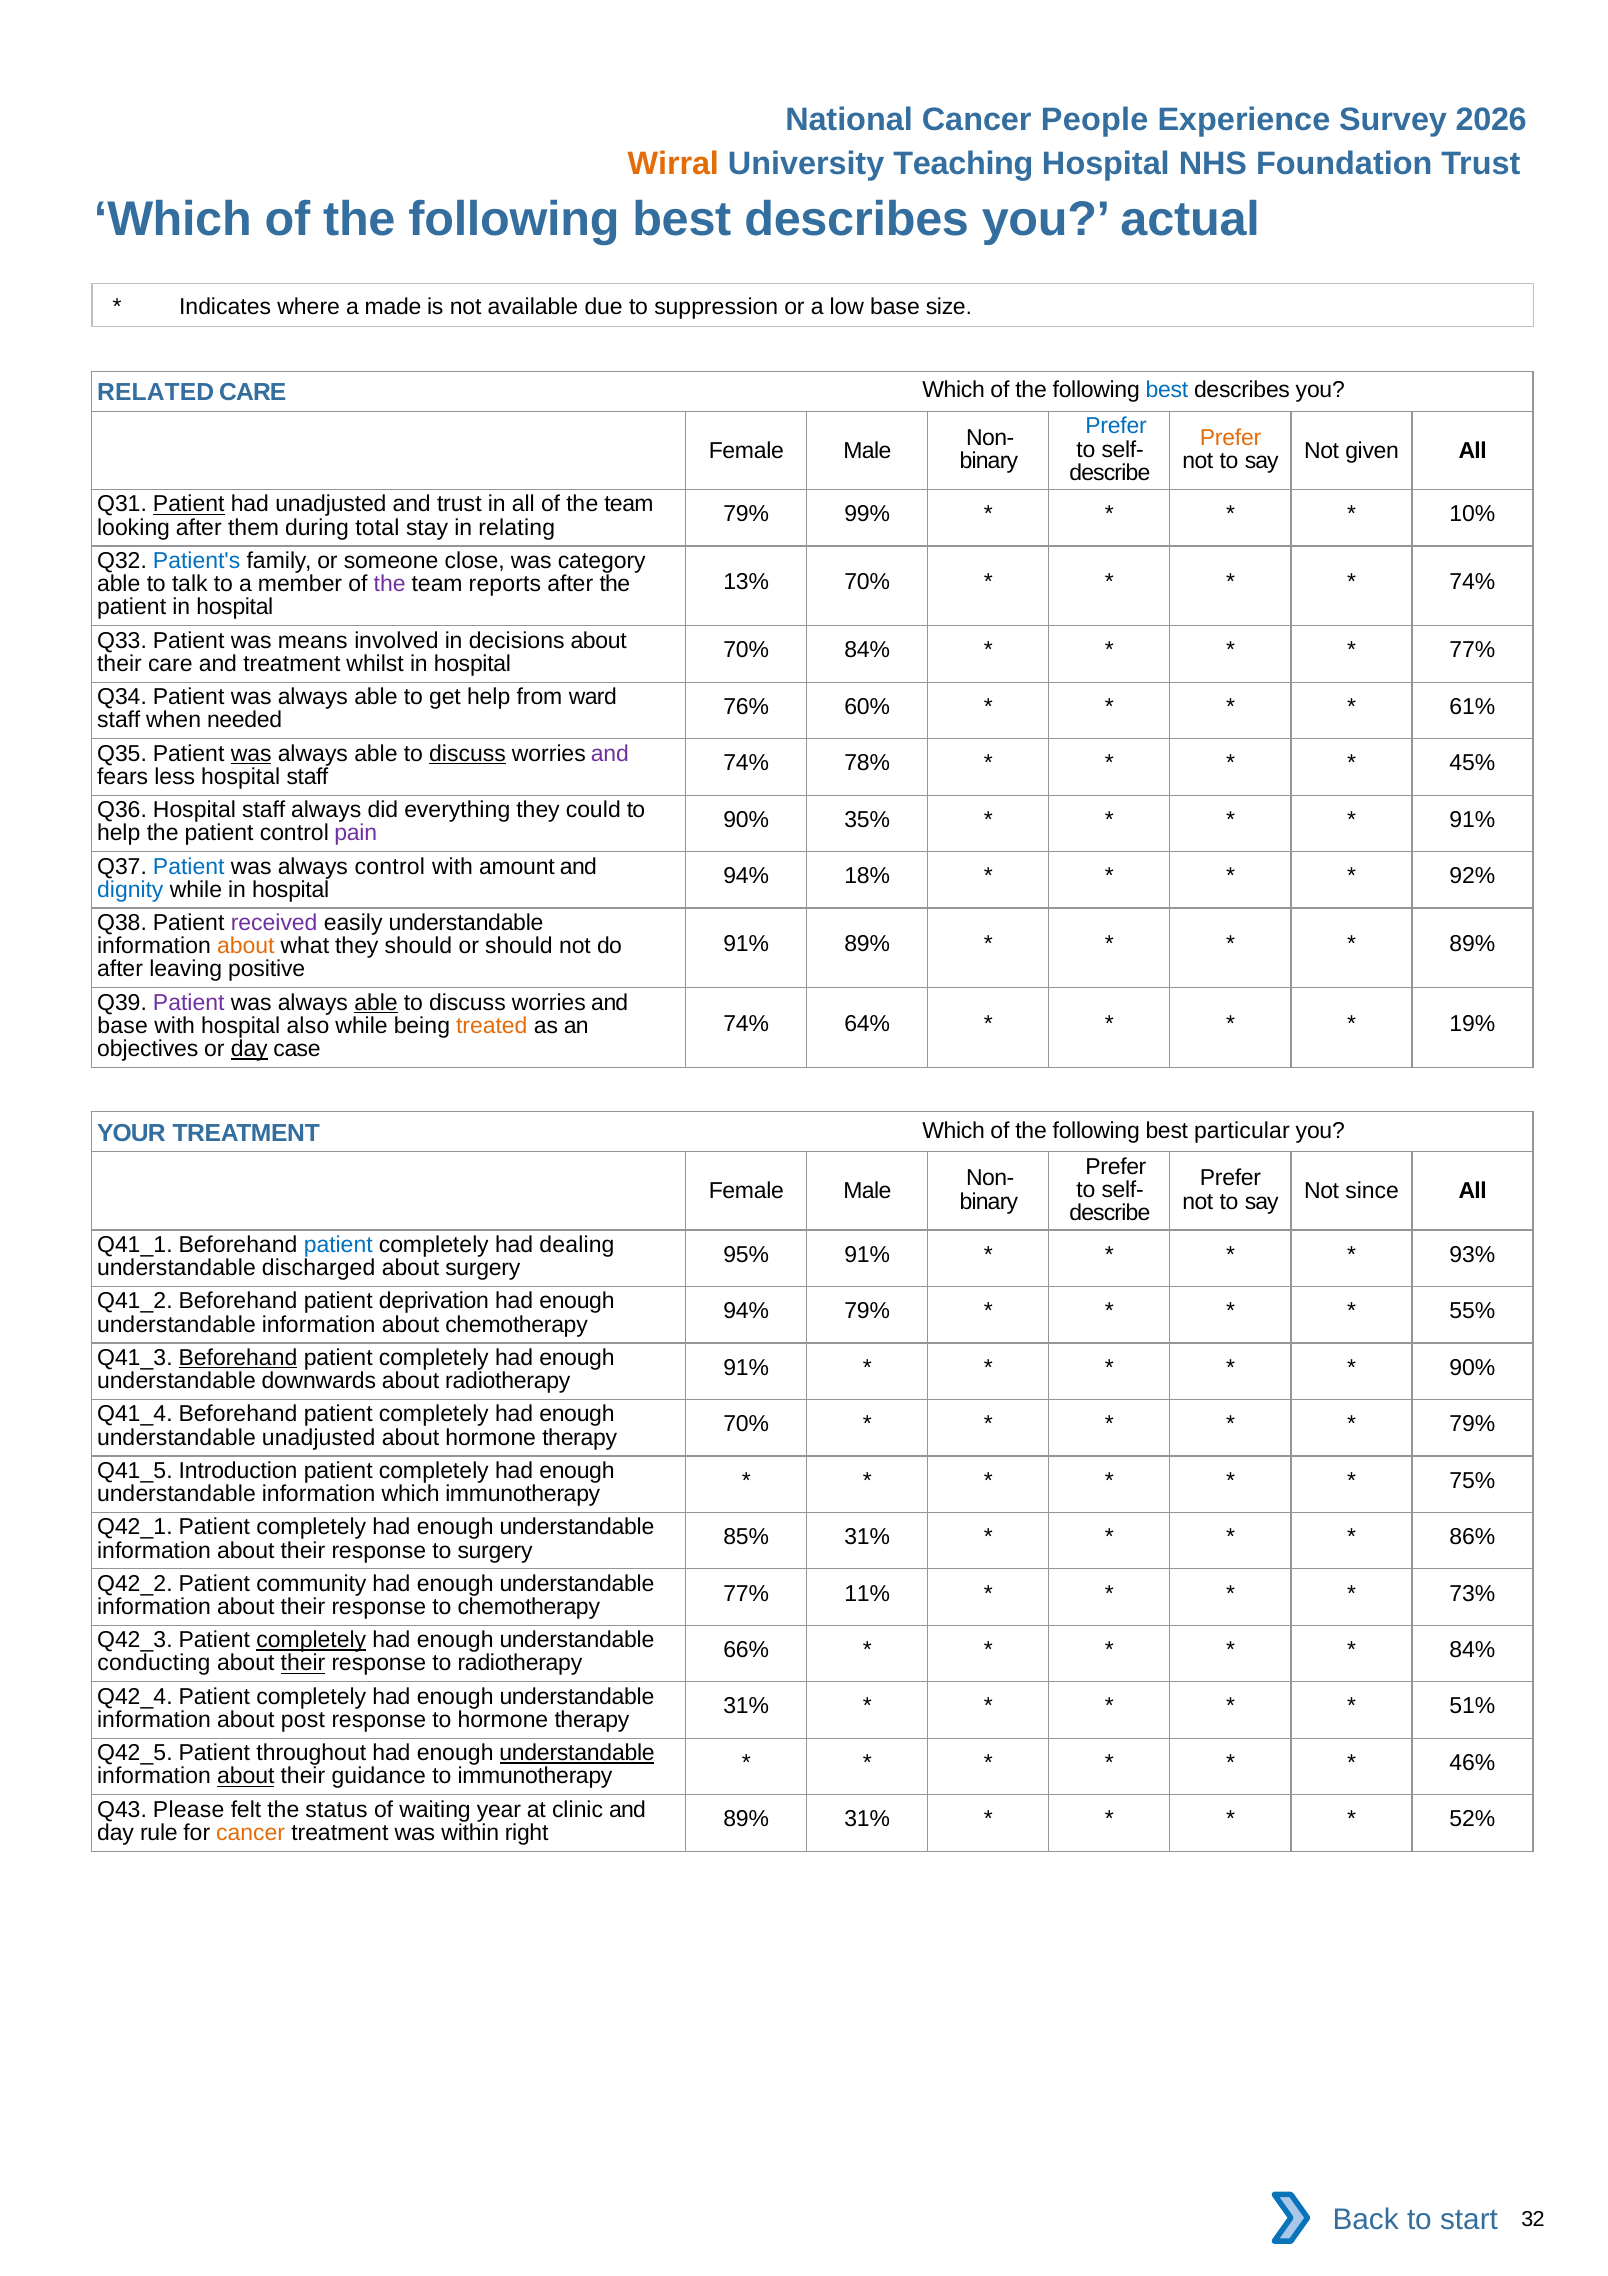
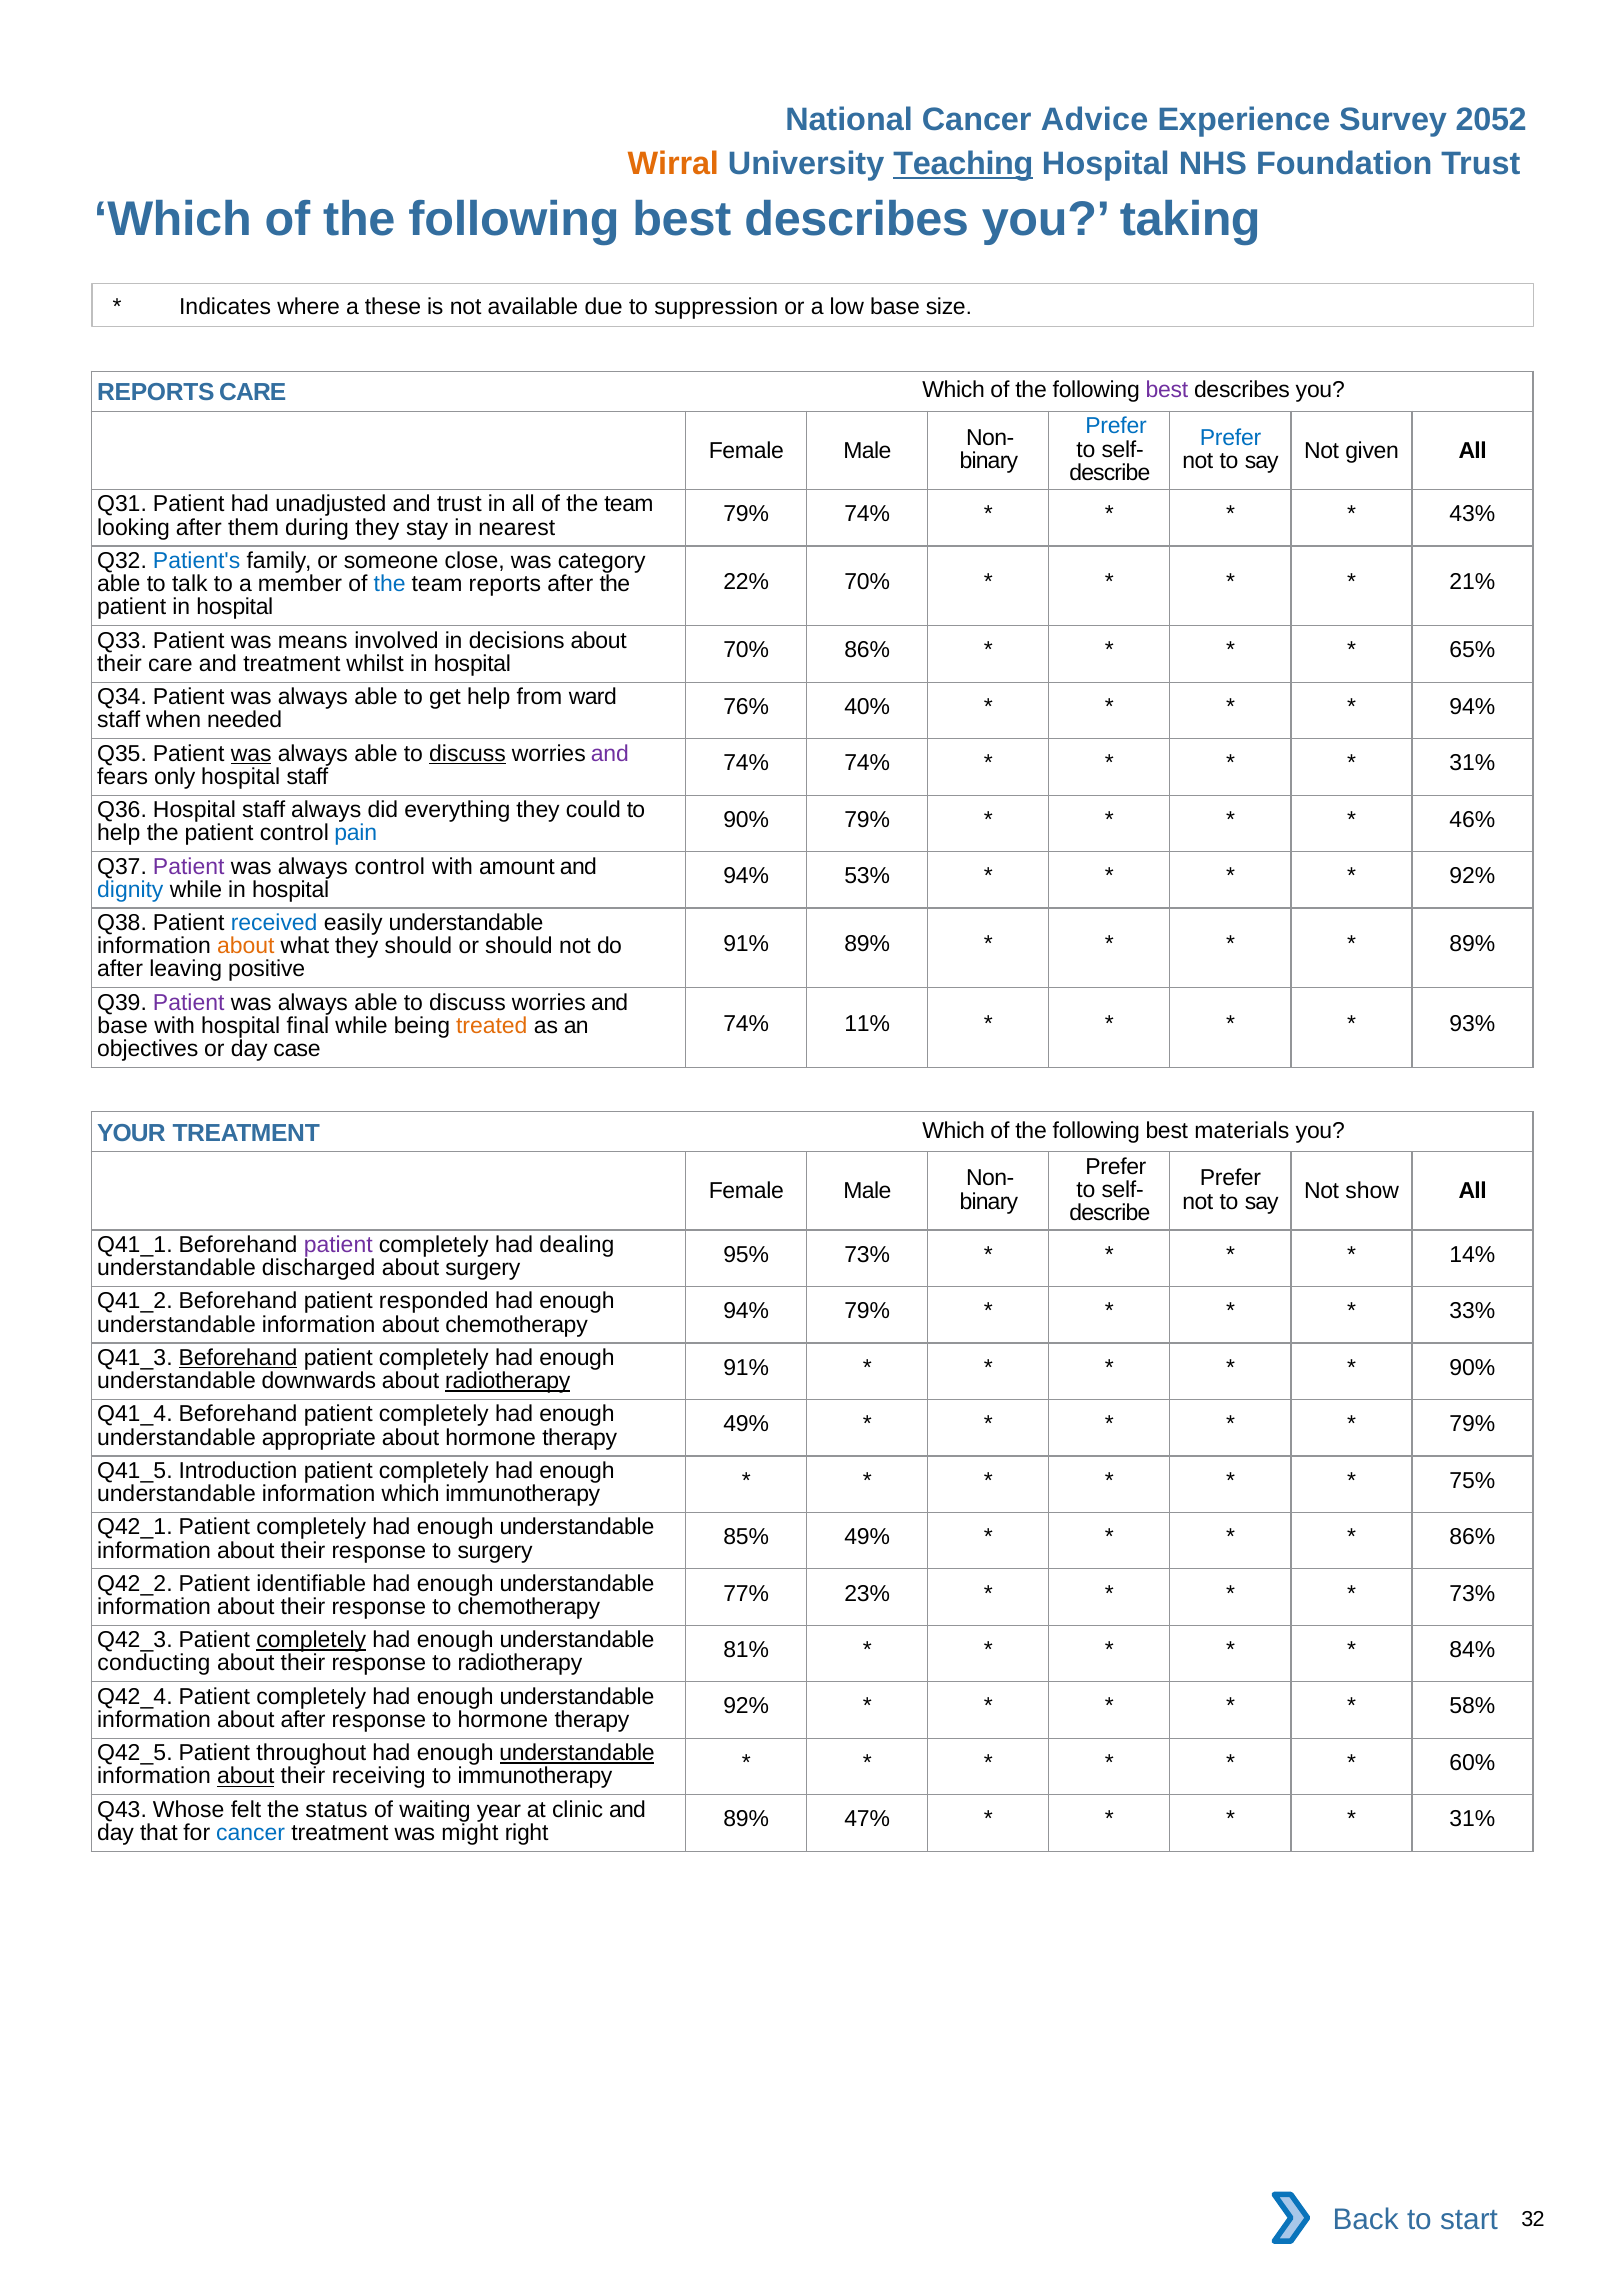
People: People -> Advice
2026: 2026 -> 2052
Teaching underline: none -> present
actual: actual -> taking
made: made -> these
RELATED at (156, 393): RELATED -> REPORTS
best at (1167, 390) colour: blue -> purple
Prefer at (1231, 438) colour: orange -> blue
Patient at (189, 504) underline: present -> none
79% 99%: 99% -> 74%
10%: 10% -> 43%
during total: total -> they
relating: relating -> nearest
13%: 13% -> 22%
74% at (1472, 582): 74% -> 21%
the at (390, 584) colour: purple -> blue
70% 84%: 84% -> 86%
77% at (1472, 650): 77% -> 65%
60%: 60% -> 40%
61% at (1472, 707): 61% -> 94%
74% 78%: 78% -> 74%
45% at (1472, 763): 45% -> 31%
less: less -> only
90% 35%: 35% -> 79%
91% at (1472, 820): 91% -> 46%
pain colour: purple -> blue
Patient at (189, 866) colour: blue -> purple
18%: 18% -> 53%
received colour: purple -> blue
able at (376, 1002) underline: present -> none
64%: 64% -> 11%
19%: 19% -> 93%
also: also -> final
day at (249, 1049) underline: present -> none
particular: particular -> materials
since: since -> show
patient at (338, 1245) colour: blue -> purple
95% 91%: 91% -> 73%
93%: 93% -> 14%
deprivation: deprivation -> responded
55%: 55% -> 33%
radiotherapy at (508, 1381) underline: none -> present
70% at (746, 1424): 70% -> 49%
understandable unadjusted: unadjusted -> appropriate
85% 31%: 31% -> 49%
community: community -> identifiable
11%: 11% -> 23%
66%: 66% -> 81%
their at (303, 1663) underline: present -> none
31% at (746, 1706): 31% -> 92%
51%: 51% -> 58%
about post: post -> after
46%: 46% -> 60%
guidance: guidance -> receiving
Please: Please -> Whose
89% 31%: 31% -> 47%
52% at (1472, 1819): 52% -> 31%
rule: rule -> that
cancer at (251, 1832) colour: orange -> blue
within: within -> might
